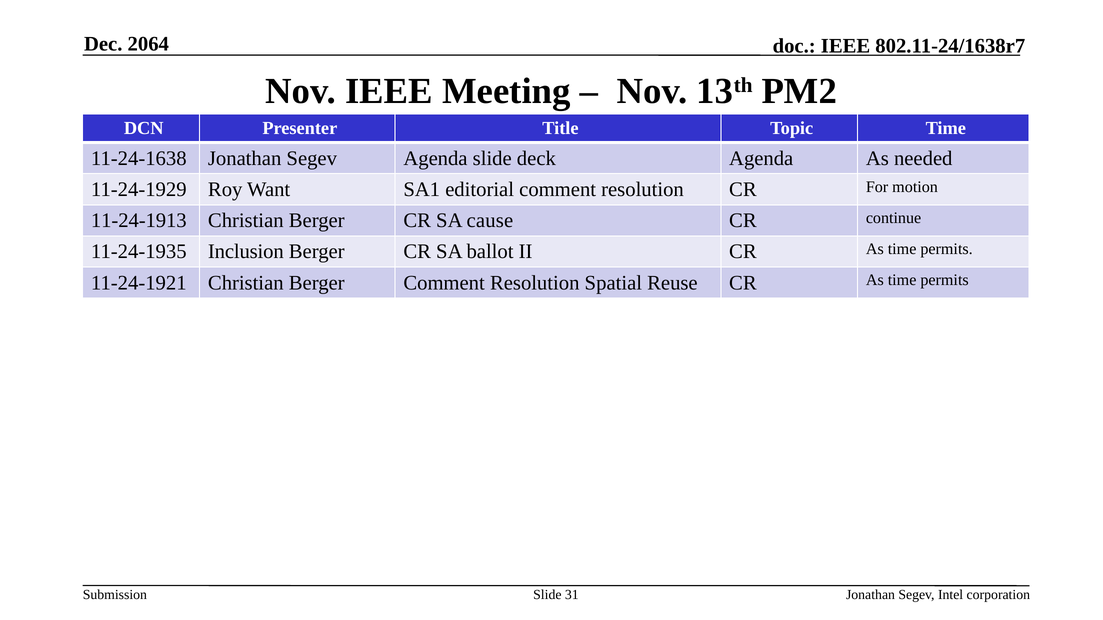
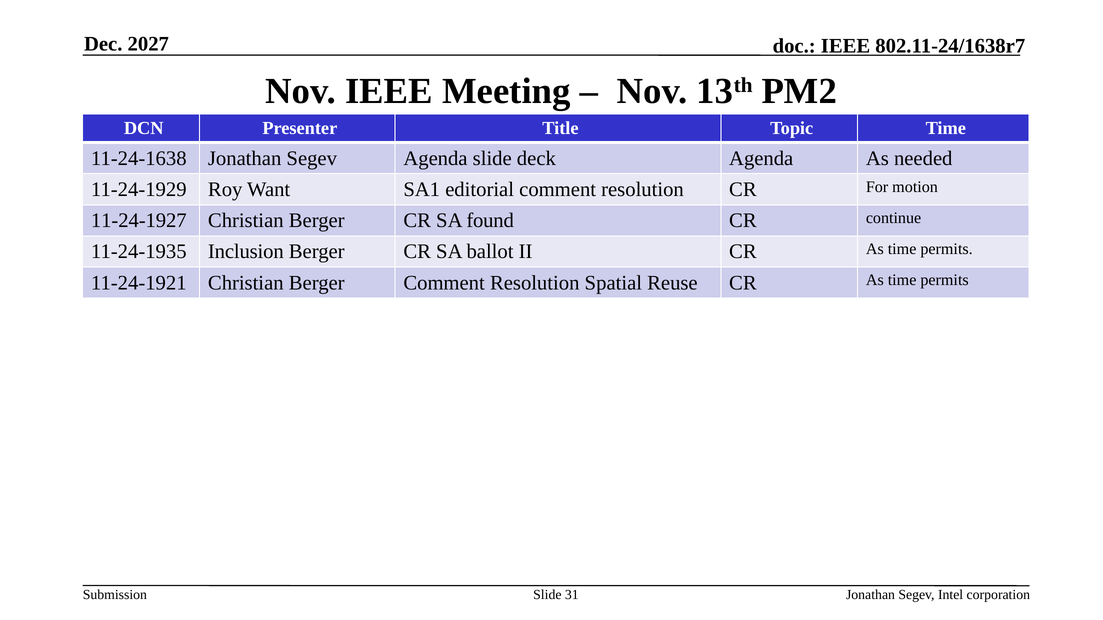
2064: 2064 -> 2027
11-24-1913: 11-24-1913 -> 11-24-1927
cause: cause -> found
